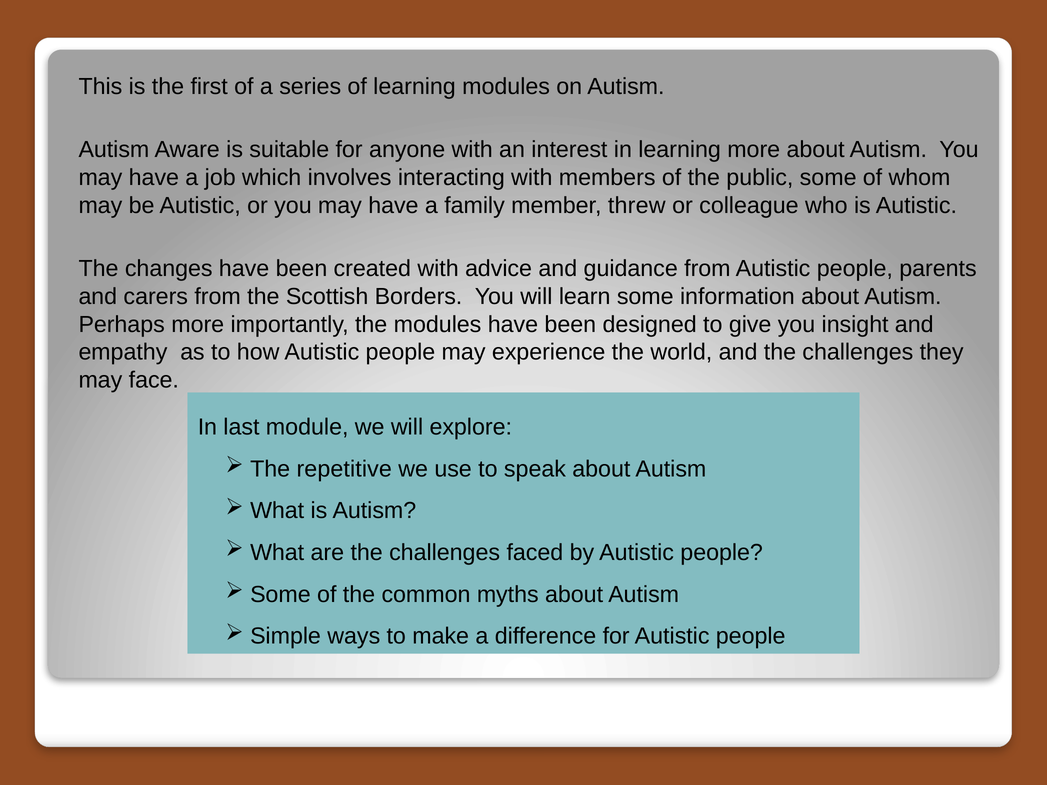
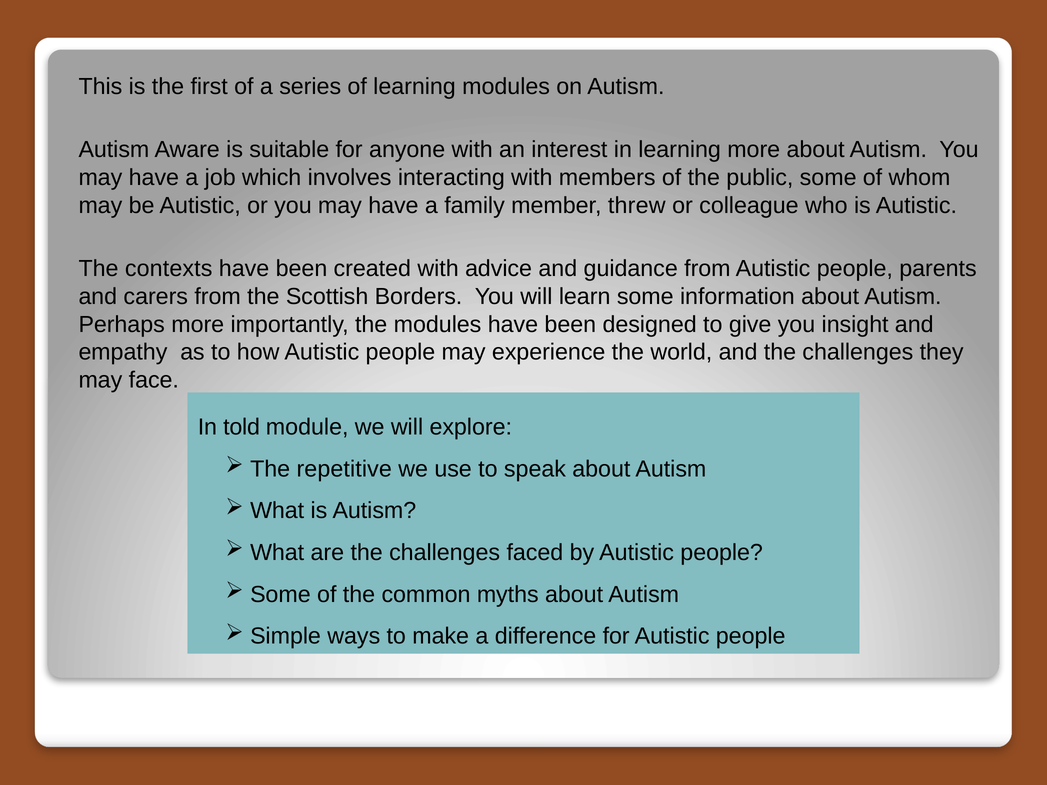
changes: changes -> contexts
last: last -> told
